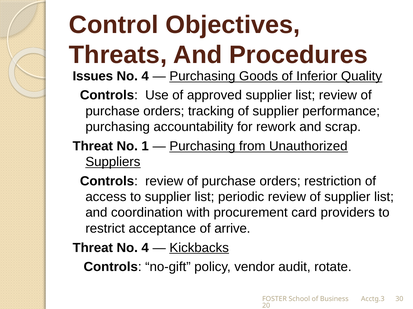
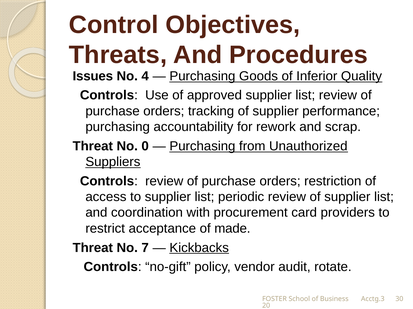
1: 1 -> 0
arrive: arrive -> made
Threat No 4: 4 -> 7
